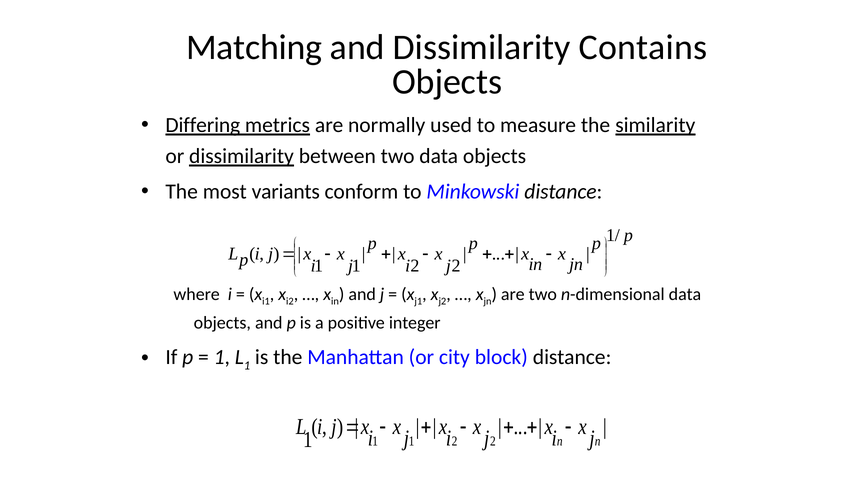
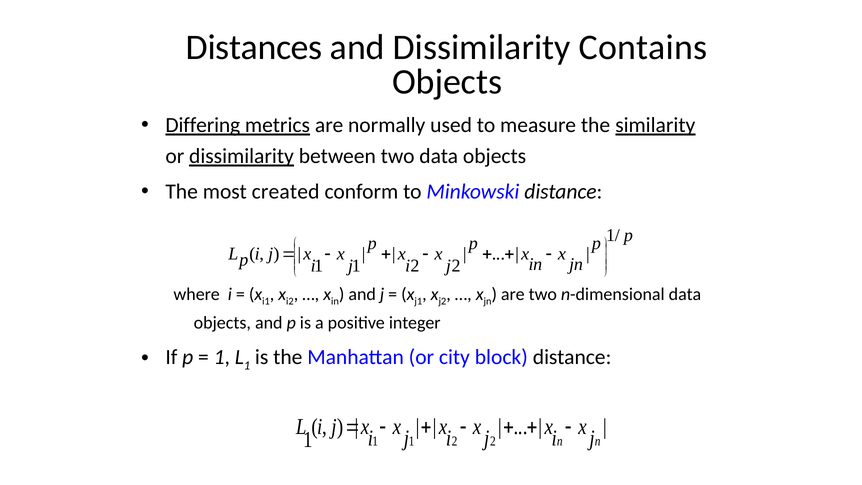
Matching: Matching -> Distances
variants: variants -> created
